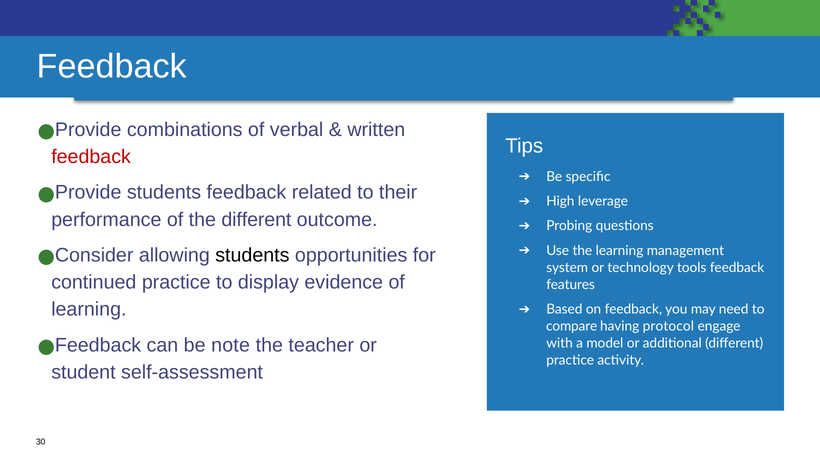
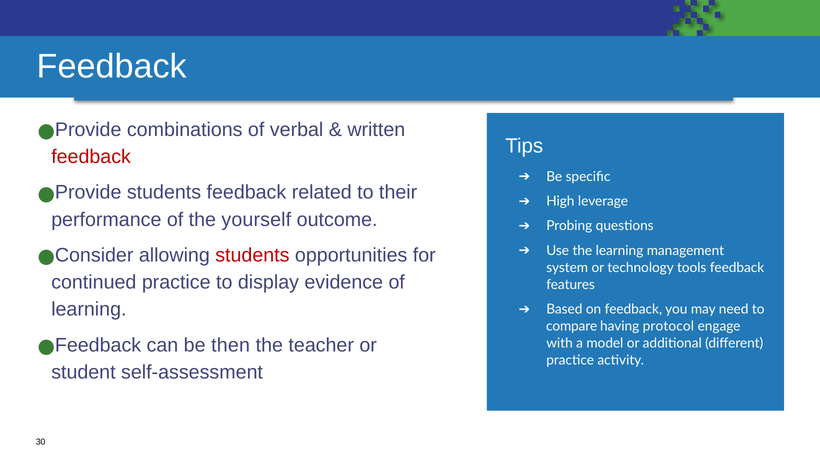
the different: different -> yourself
students at (252, 255) colour: black -> red
note: note -> then
